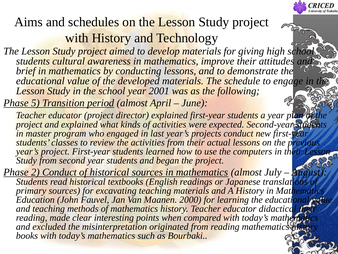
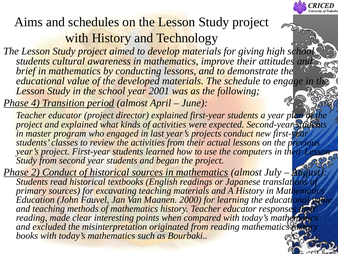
5: 5 -> 4
didactical: didactical -> responses
